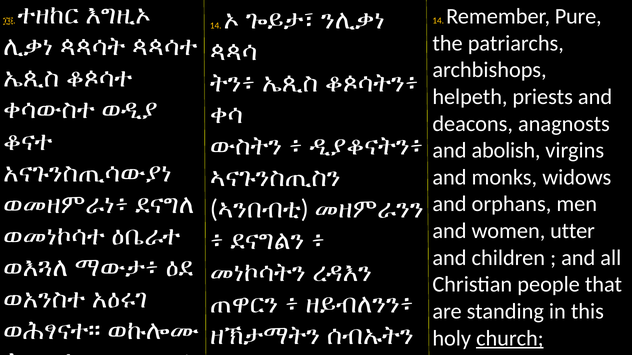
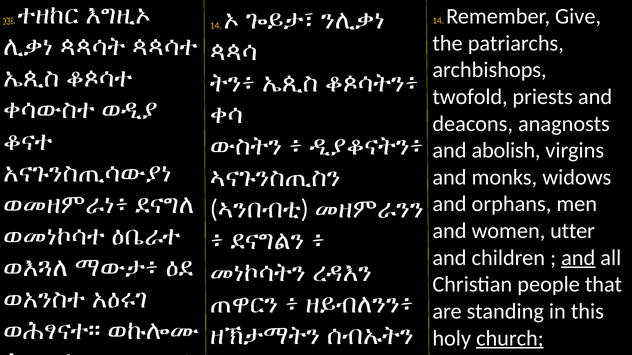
Pure: Pure -> Give
helpeth: helpeth -> twofold
and at (578, 258) underline: none -> present
